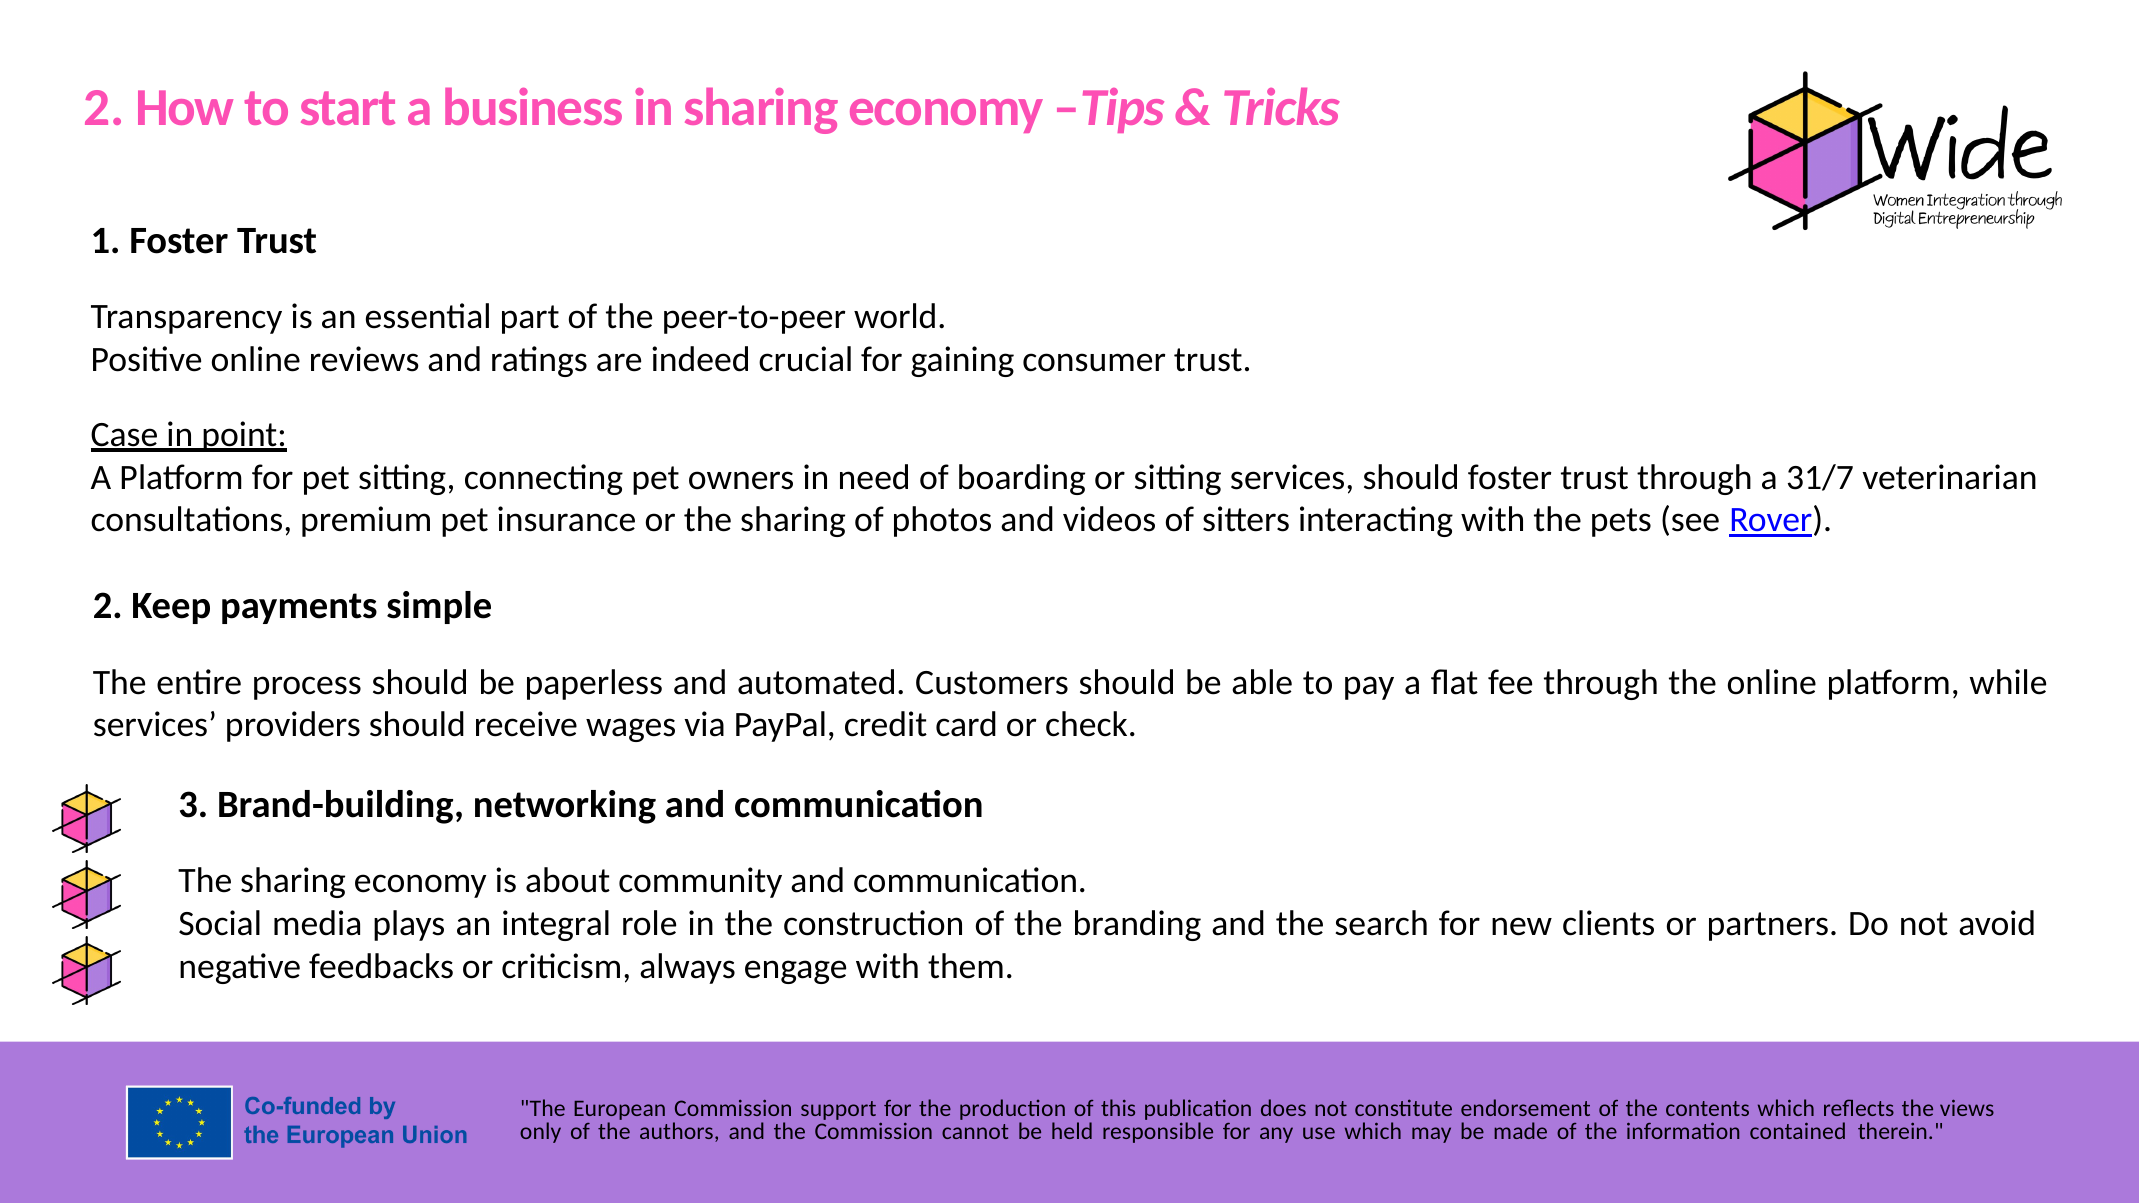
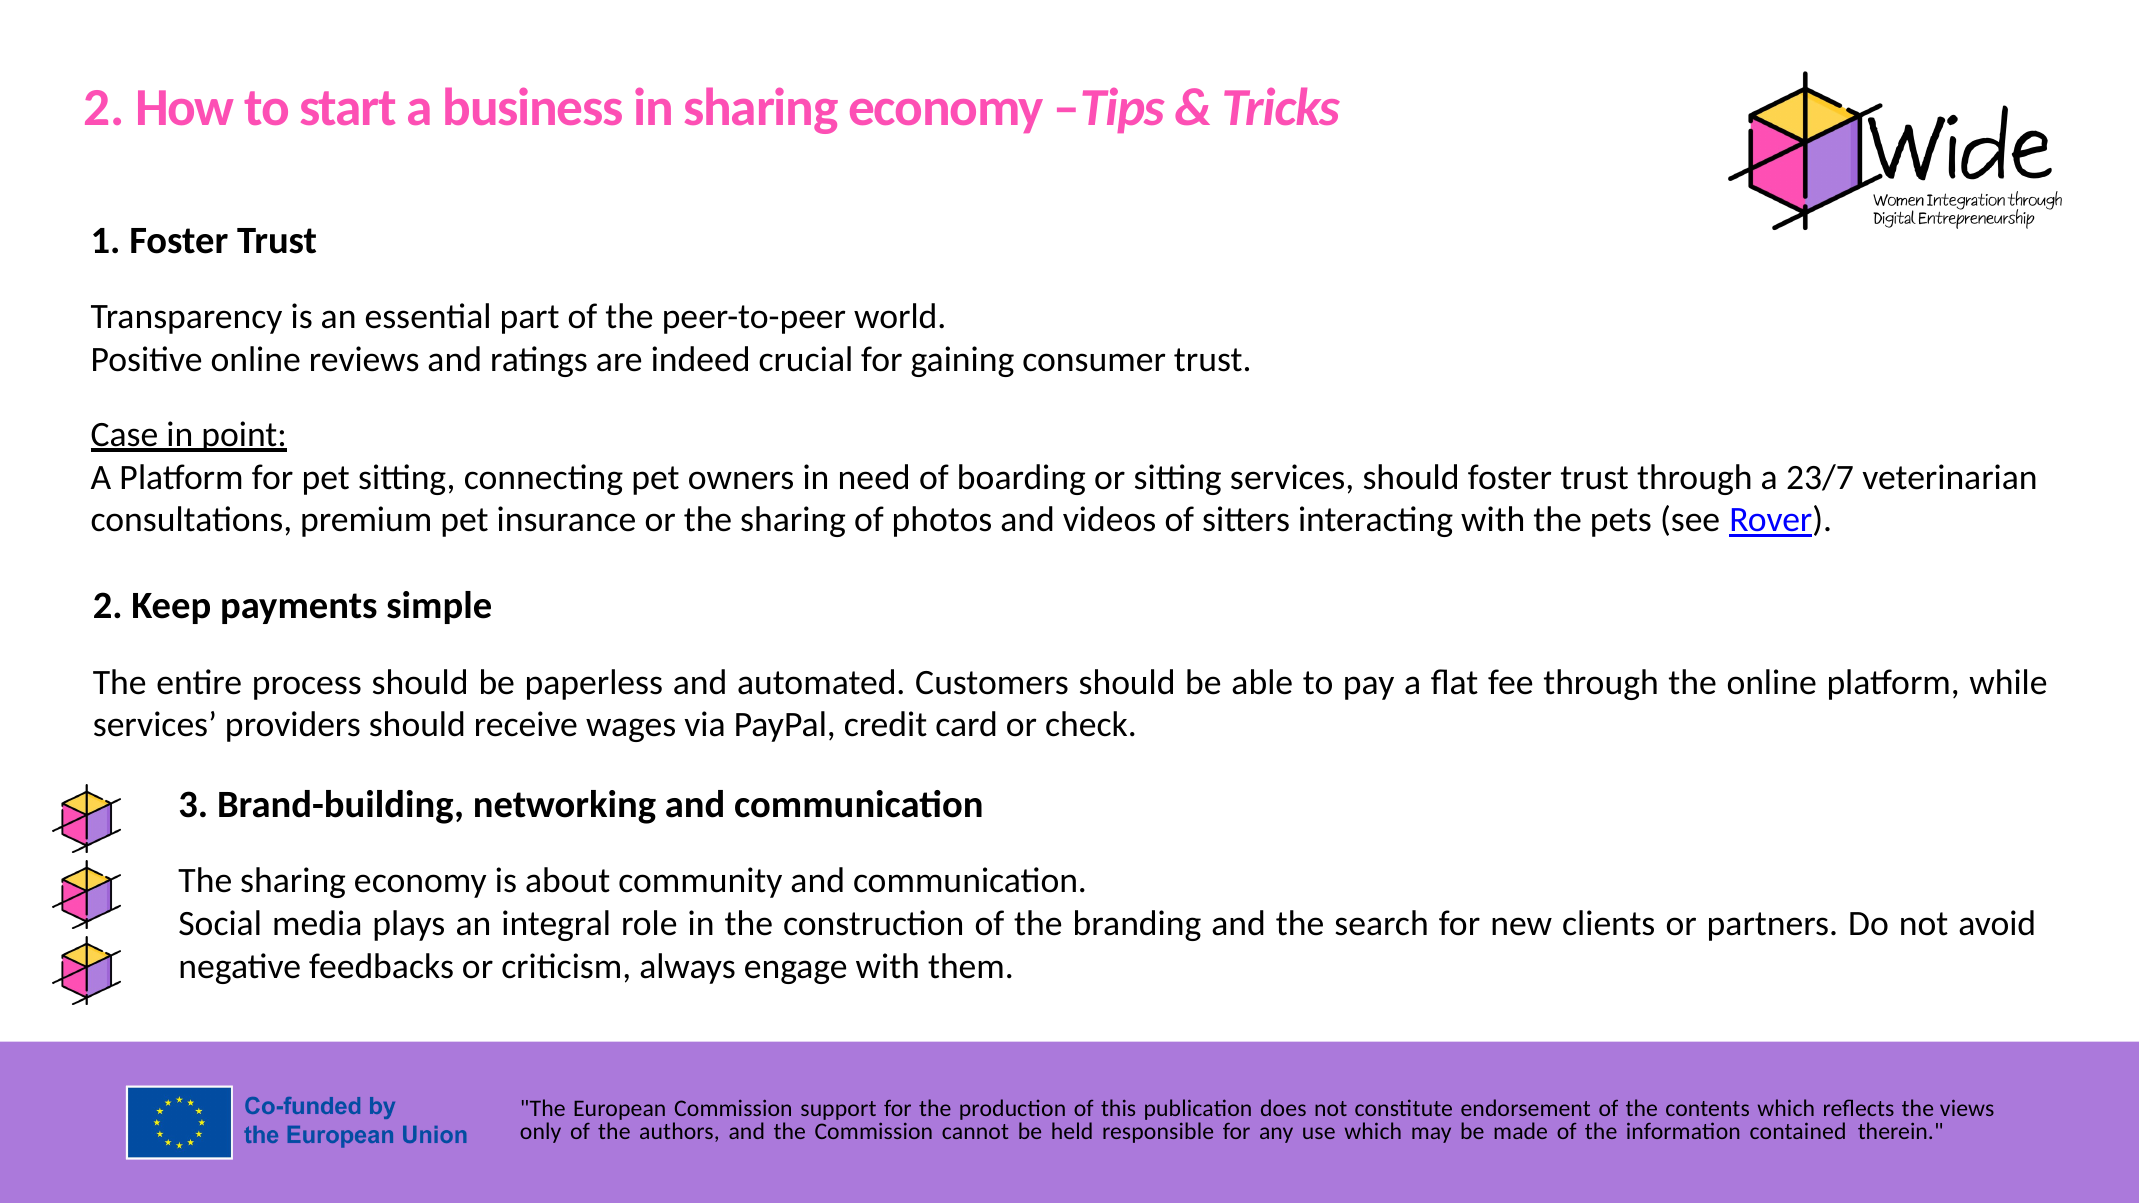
31/7: 31/7 -> 23/7
